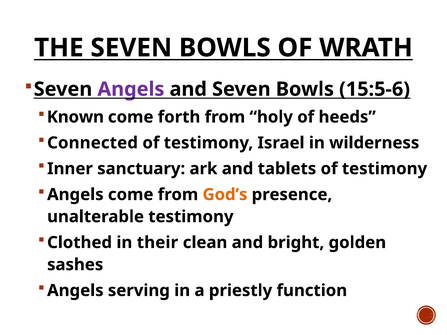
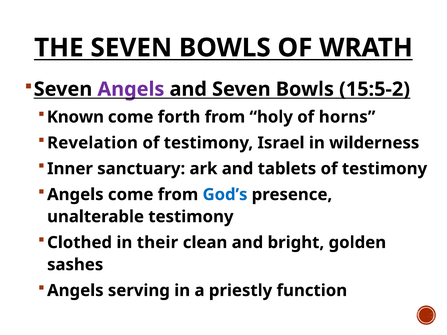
15:5-6: 15:5-6 -> 15:5-2
heeds: heeds -> horns
Connected: Connected -> Revelation
God’s colour: orange -> blue
